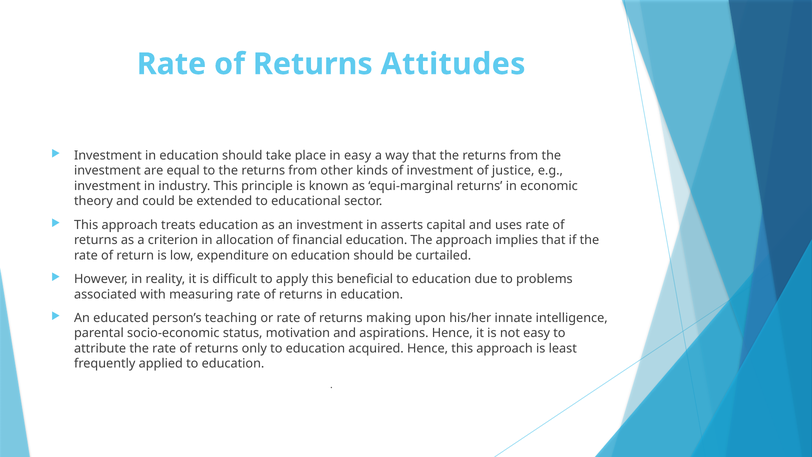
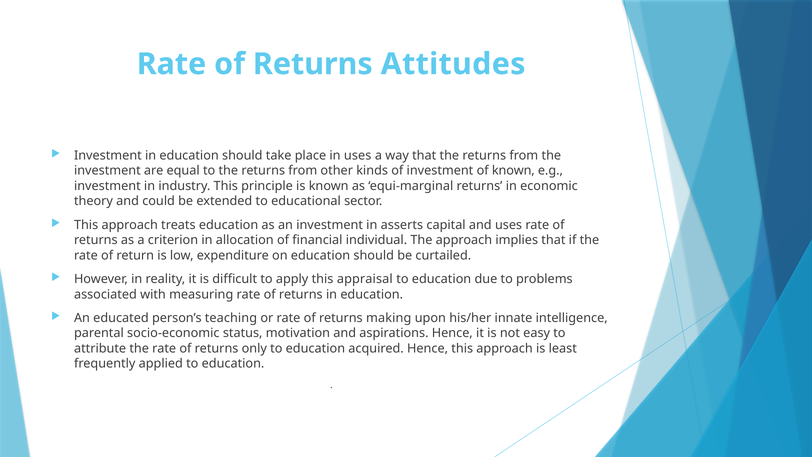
in easy: easy -> uses
of justice: justice -> known
financial education: education -> individual
beneficial: beneficial -> appraisal
